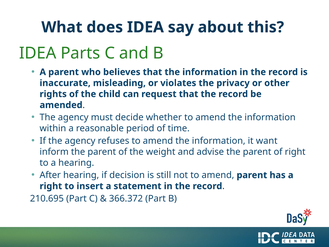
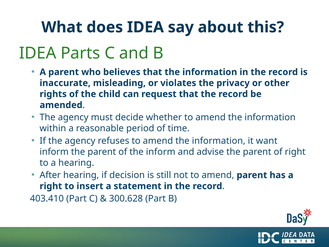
the weight: weight -> inform
210.695: 210.695 -> 403.410
366.372: 366.372 -> 300.628
